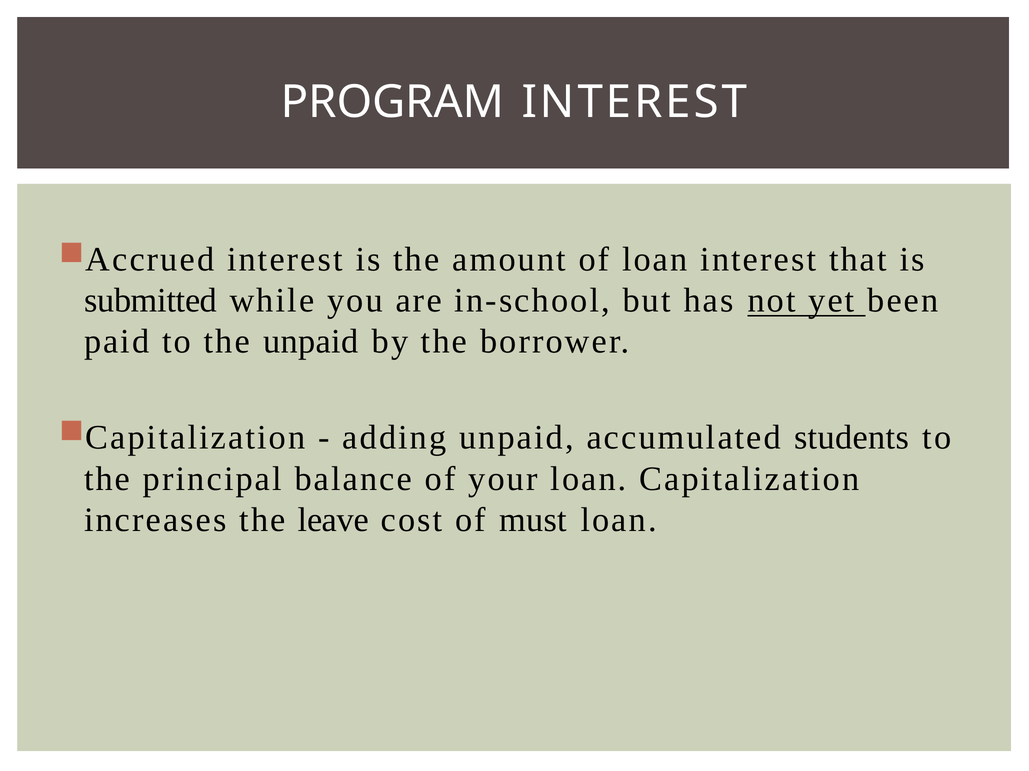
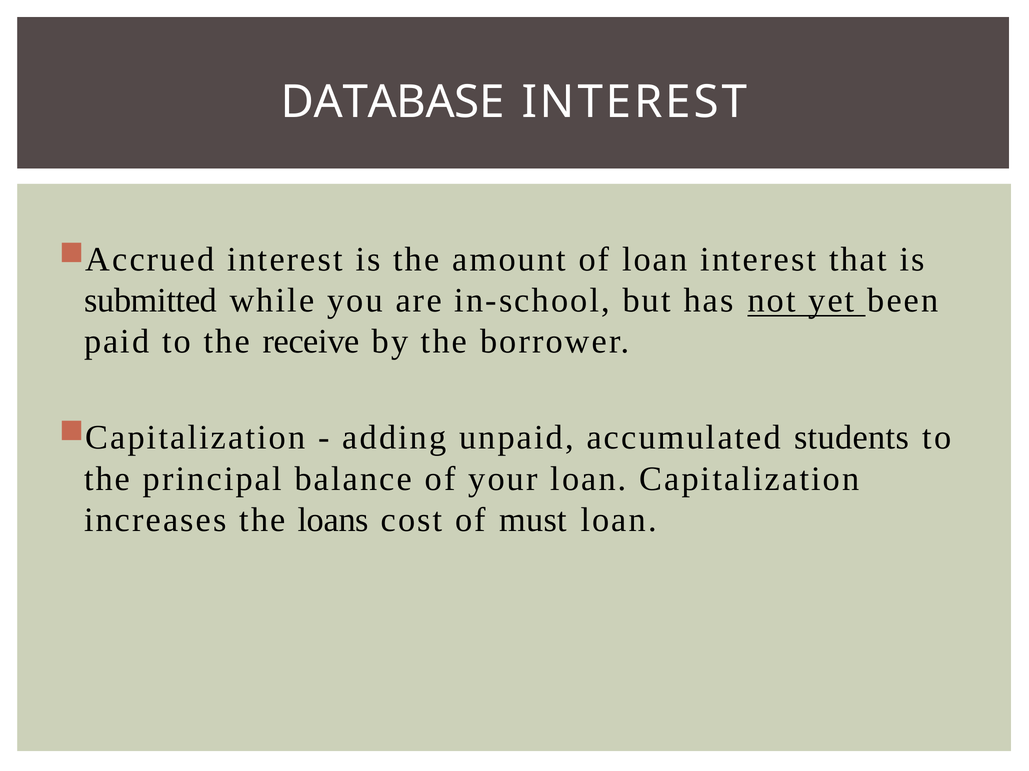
PROGRAM: PROGRAM -> DATABASE
the unpaid: unpaid -> receive
leave: leave -> loans
